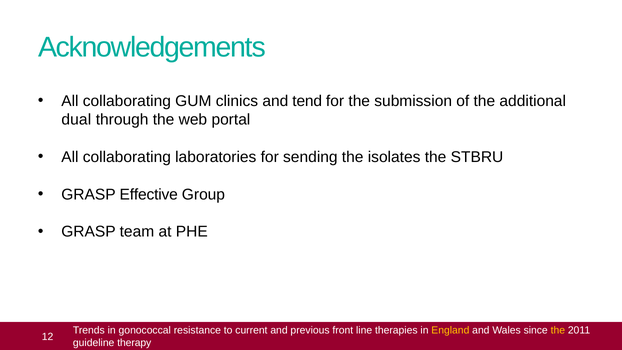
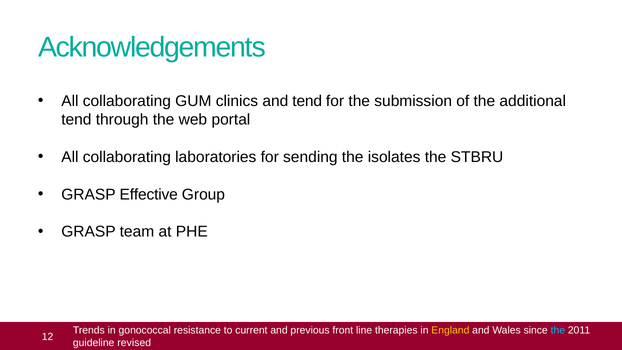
dual at (76, 120): dual -> tend
the at (558, 330) colour: yellow -> light blue
therapy: therapy -> revised
